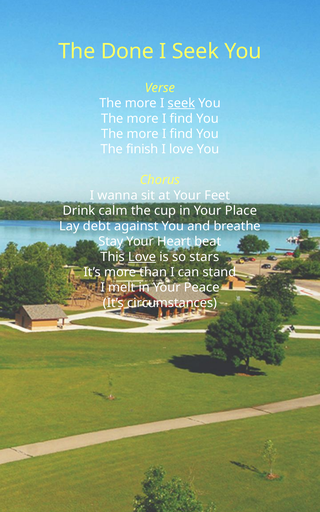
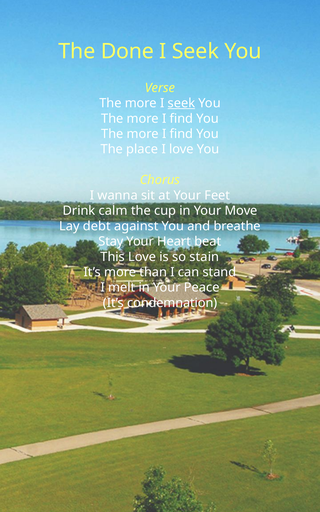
finish: finish -> place
Place: Place -> Move
Love at (142, 257) underline: present -> none
stars: stars -> stain
circumstances: circumstances -> condemnation
